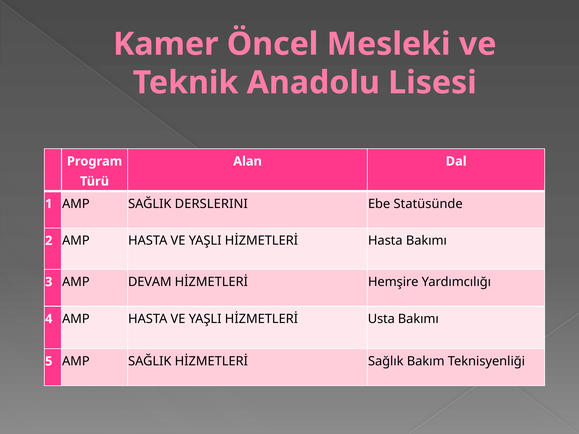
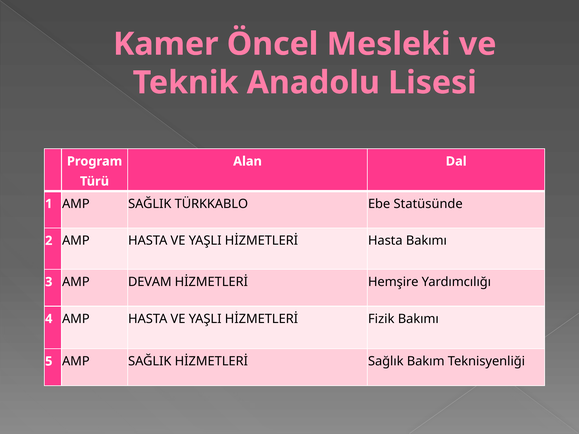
DERSLERINI: DERSLERINI -> TÜRKKABLO
Usta: Usta -> Fizik
